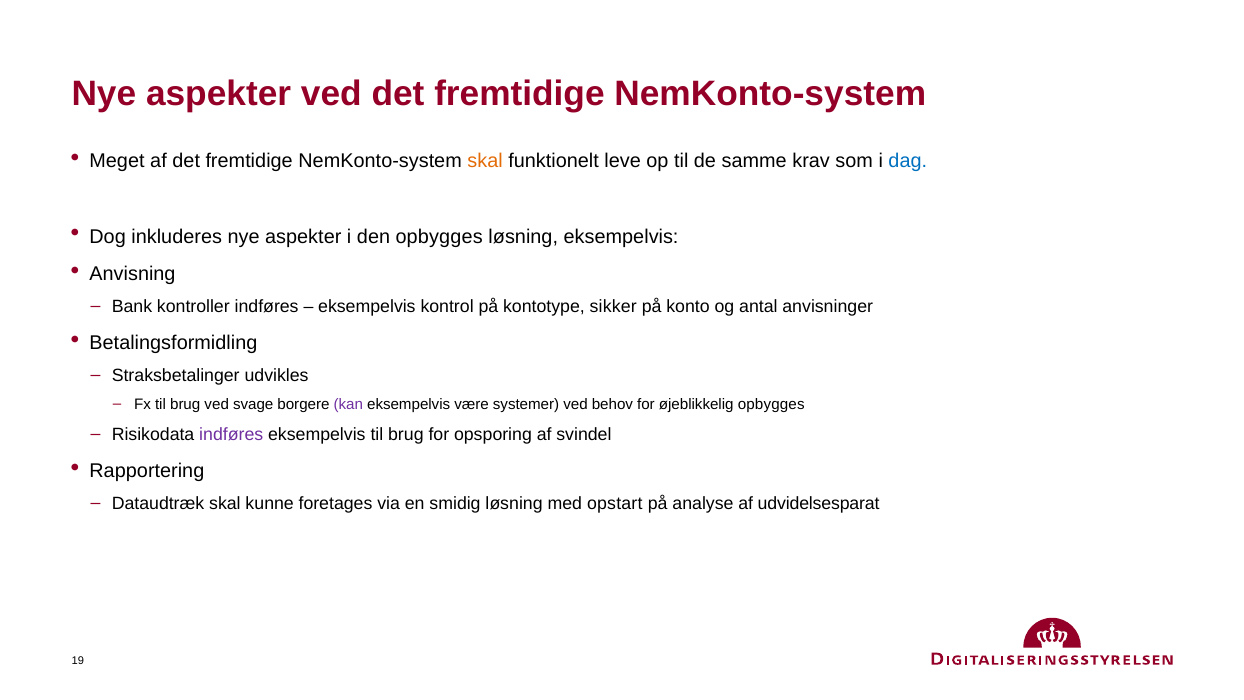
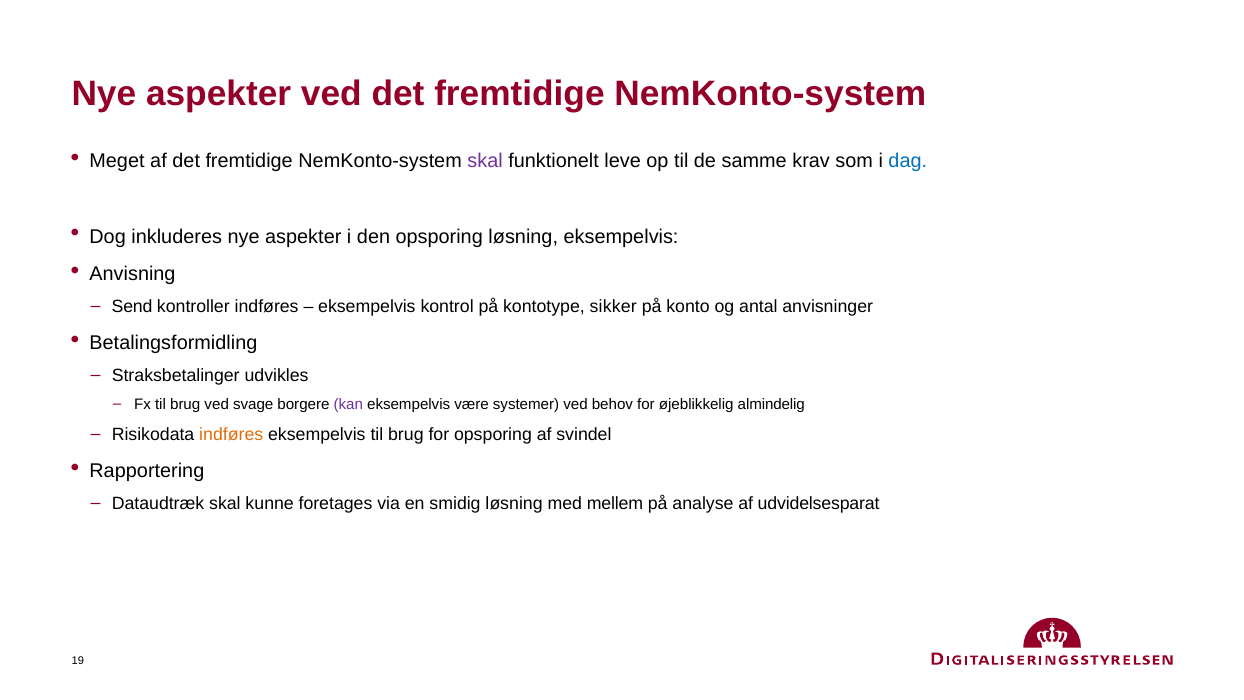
skal at (485, 161) colour: orange -> purple
den opbygges: opbygges -> opsporing
Bank: Bank -> Send
øjeblikkelig opbygges: opbygges -> almindelig
indføres at (231, 434) colour: purple -> orange
opstart: opstart -> mellem
